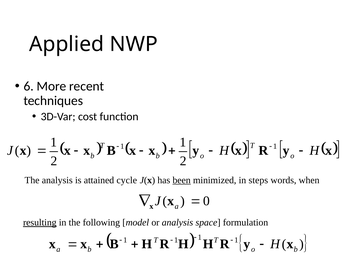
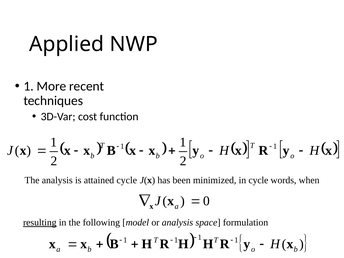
6 at (29, 86): 6 -> 1
been underline: present -> none
in steps: steps -> cycle
